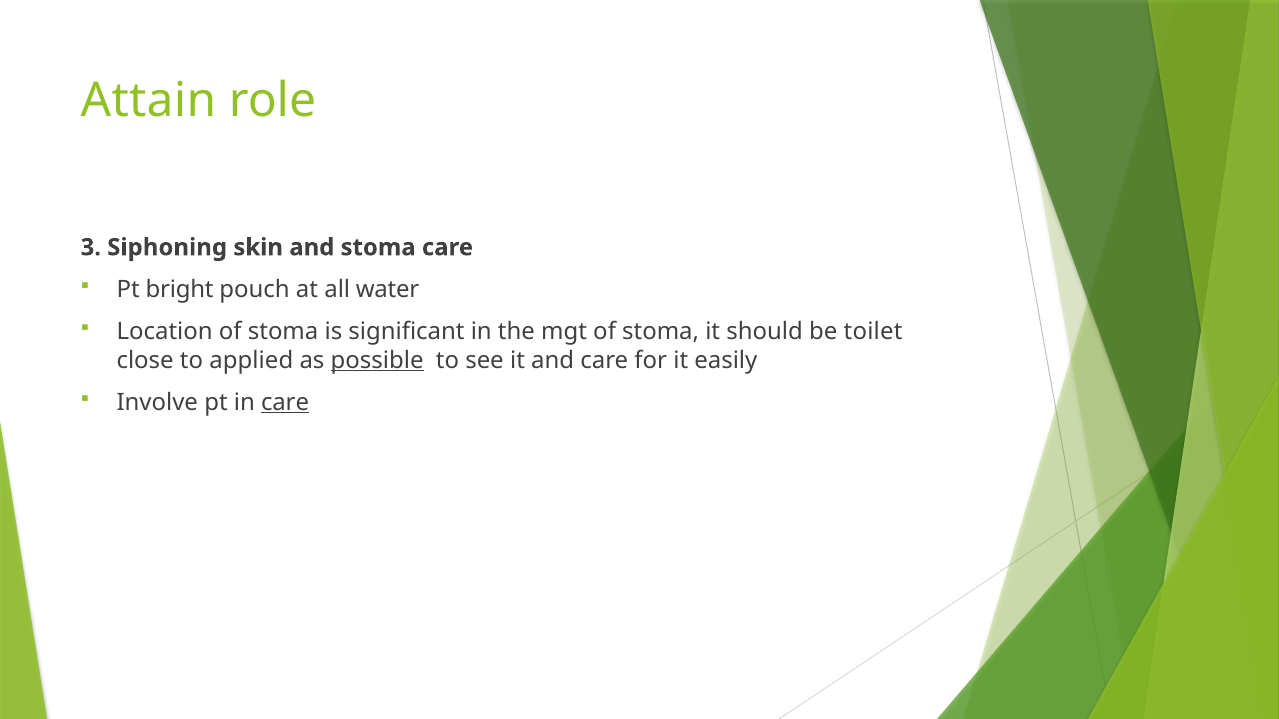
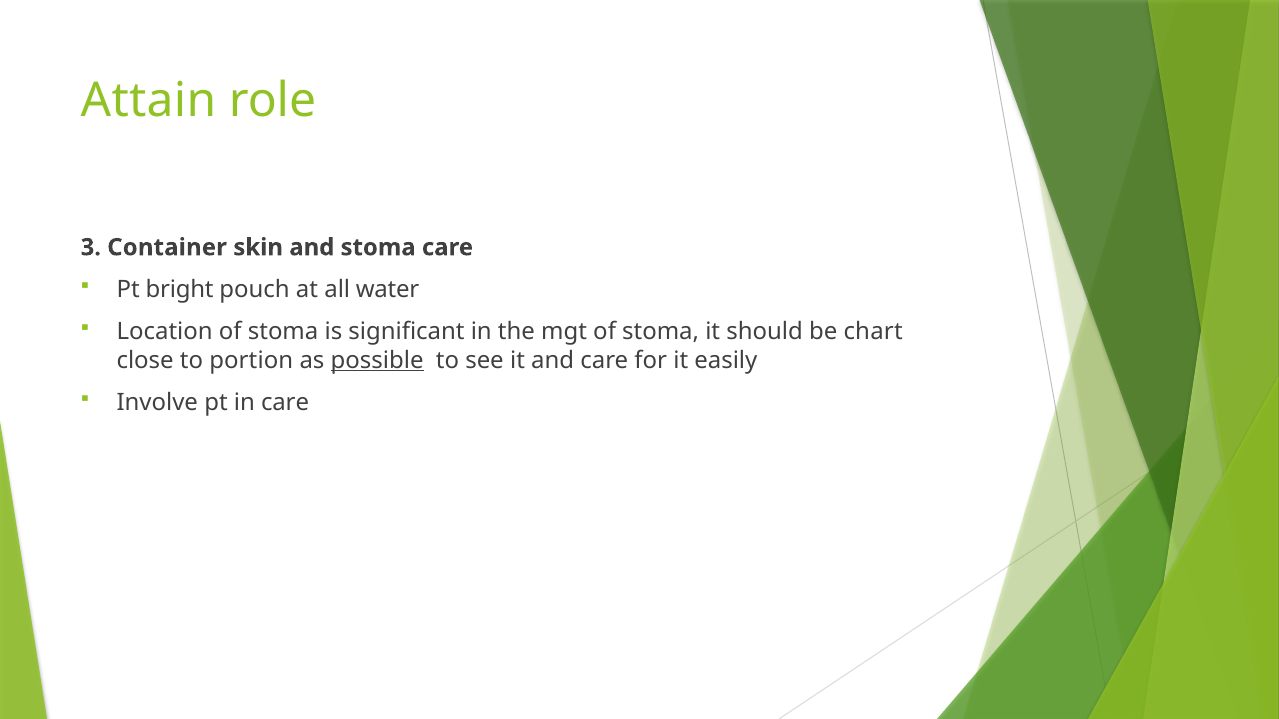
Siphoning: Siphoning -> Container
toilet: toilet -> chart
applied: applied -> portion
care at (285, 403) underline: present -> none
